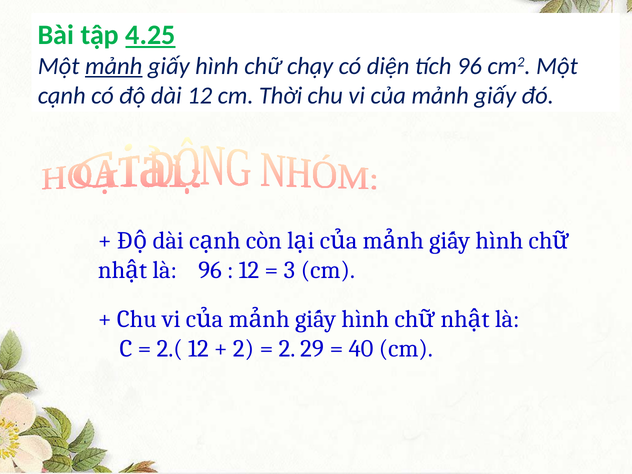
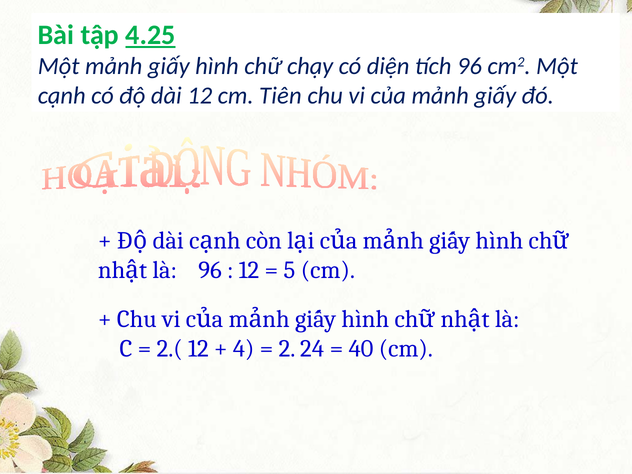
mảnh at (114, 66) underline: present -> none
Thời: Thời -> Tiên
3: 3 -> 5
2 at (244, 348): 2 -> 4
29: 29 -> 24
